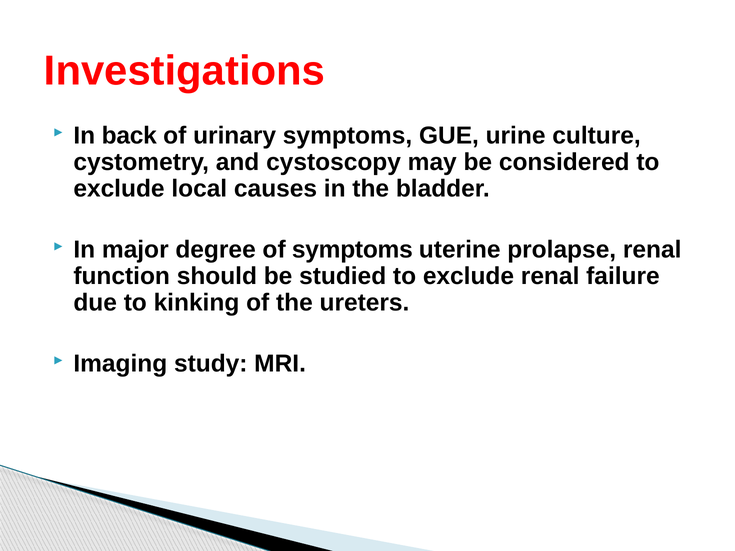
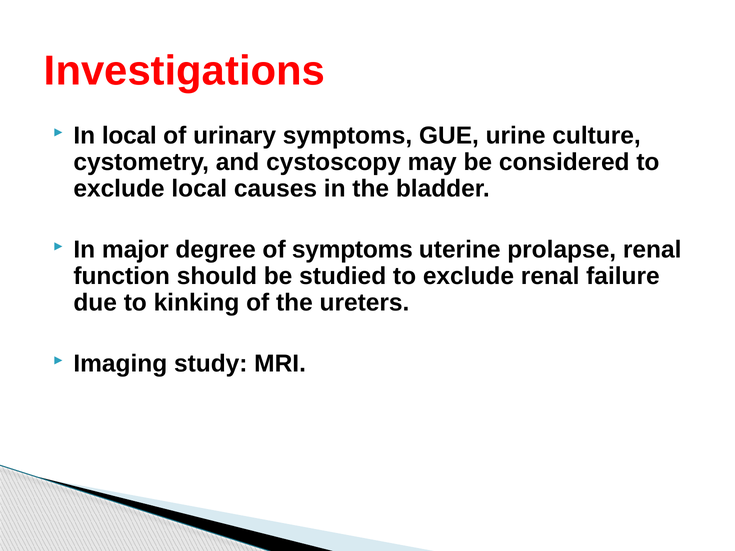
In back: back -> local
